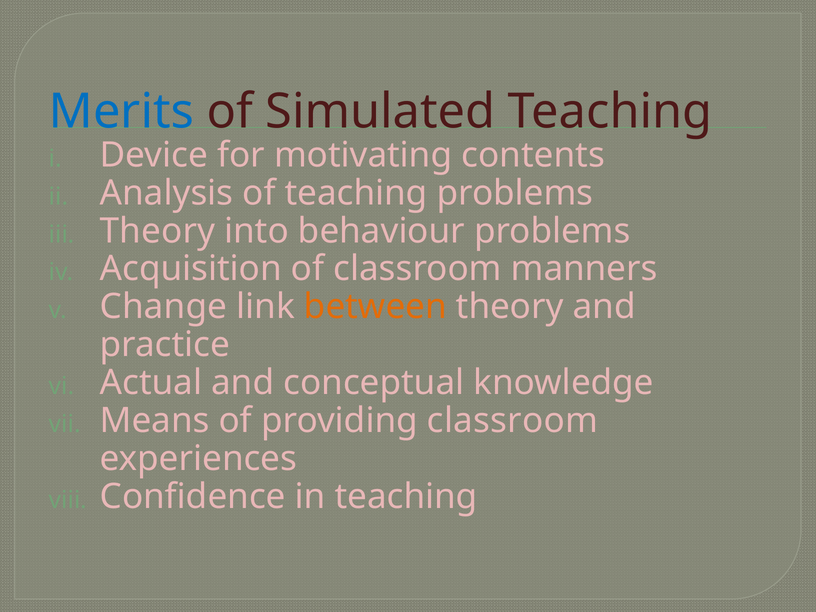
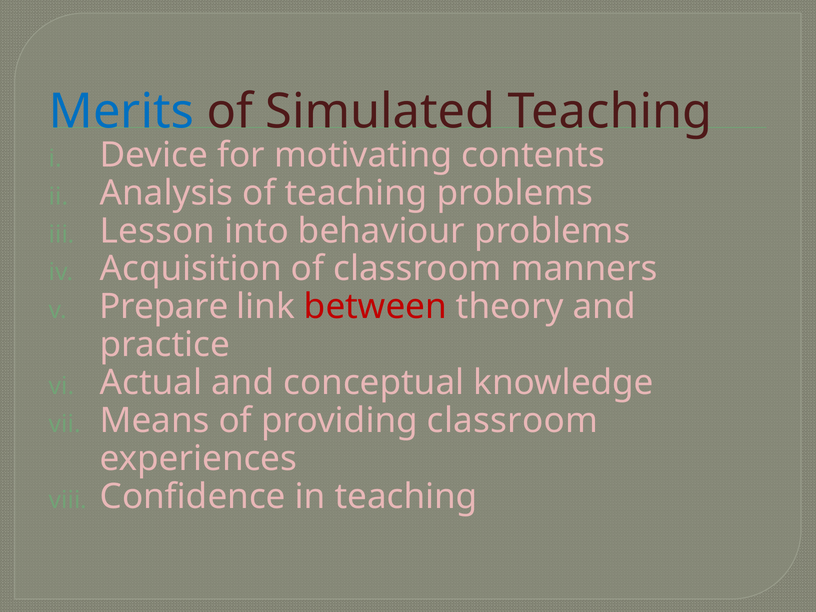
Theory at (157, 231): Theory -> Lesson
Change: Change -> Prepare
between colour: orange -> red
